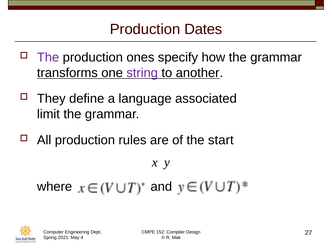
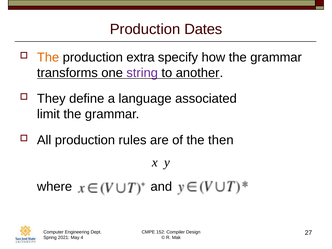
The at (48, 57) colour: purple -> orange
ones: ones -> extra
start: start -> then
